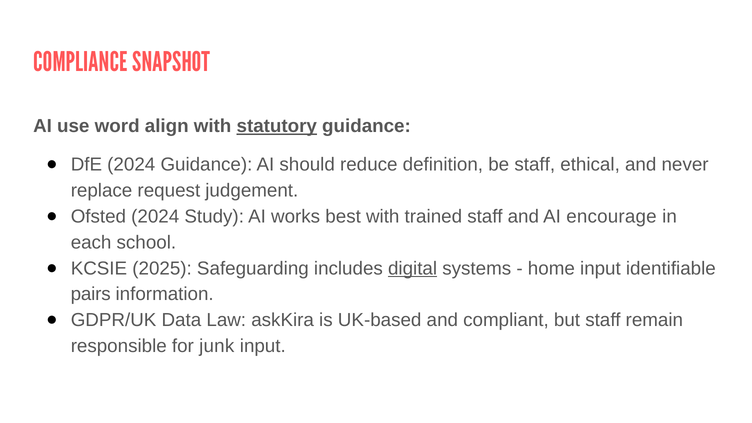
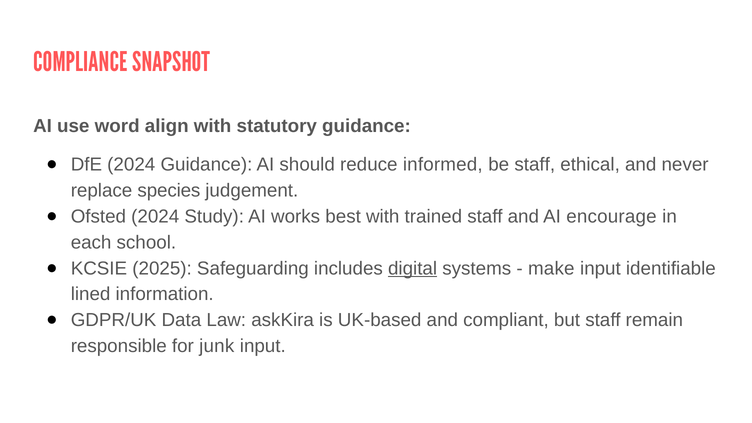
statutory underline: present -> none
definition: definition -> informed
request: request -> species
home: home -> make
pairs: pairs -> lined
